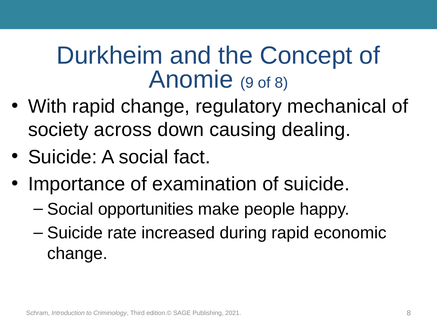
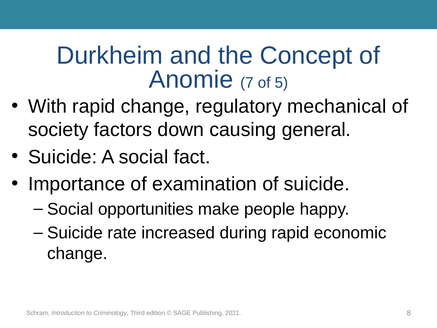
9: 9 -> 7
of 8: 8 -> 5
across: across -> factors
dealing: dealing -> general
